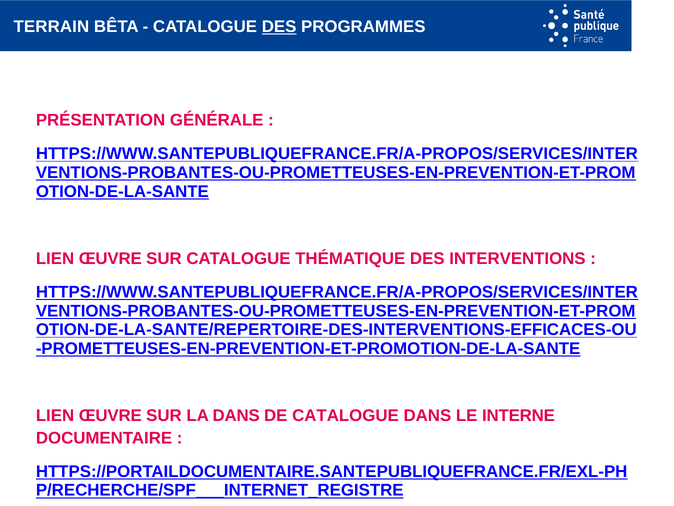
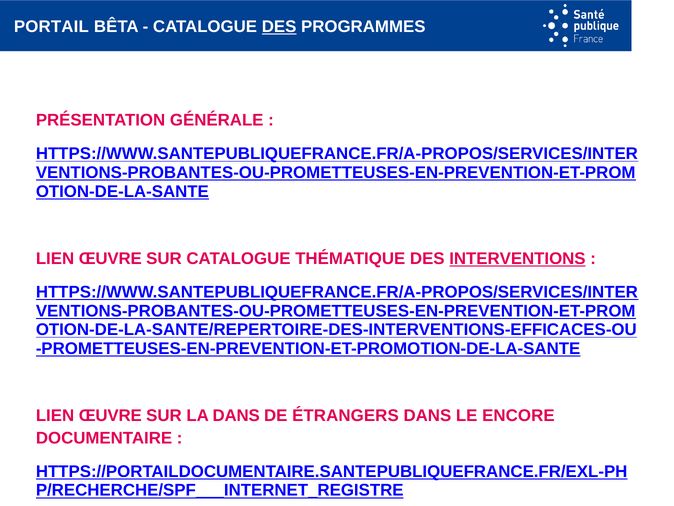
TERRAIN: TERRAIN -> PORTAIL
INTERVENTIONS underline: none -> present
DE CATALOGUE: CATALOGUE -> ÉTRANGERS
INTERNE: INTERNE -> ENCORE
